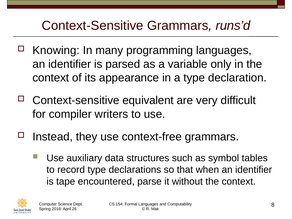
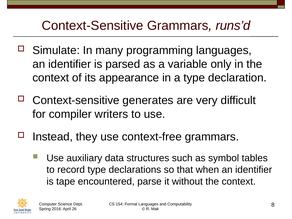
Knowing: Knowing -> Simulate
equivalent: equivalent -> generates
